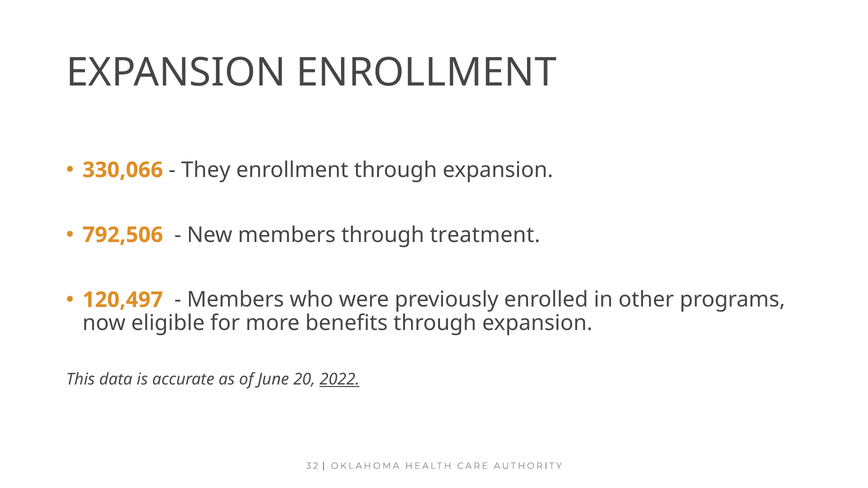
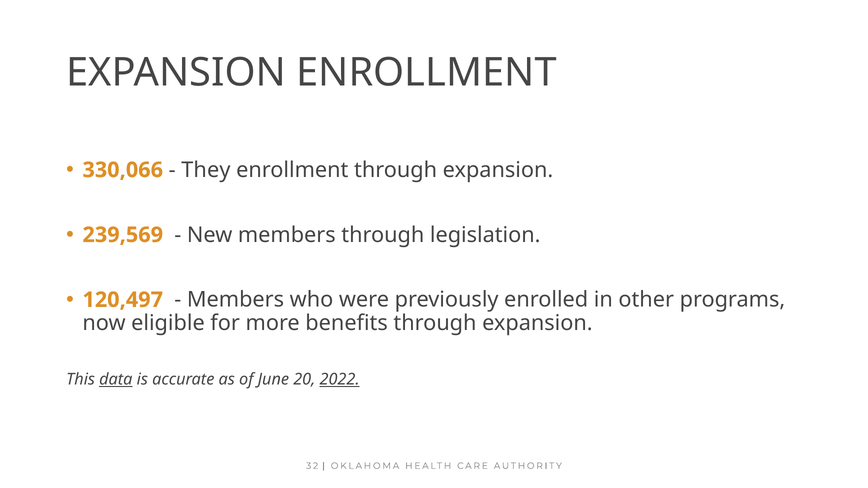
792,506: 792,506 -> 239,569
treatment: treatment -> legislation
data underline: none -> present
